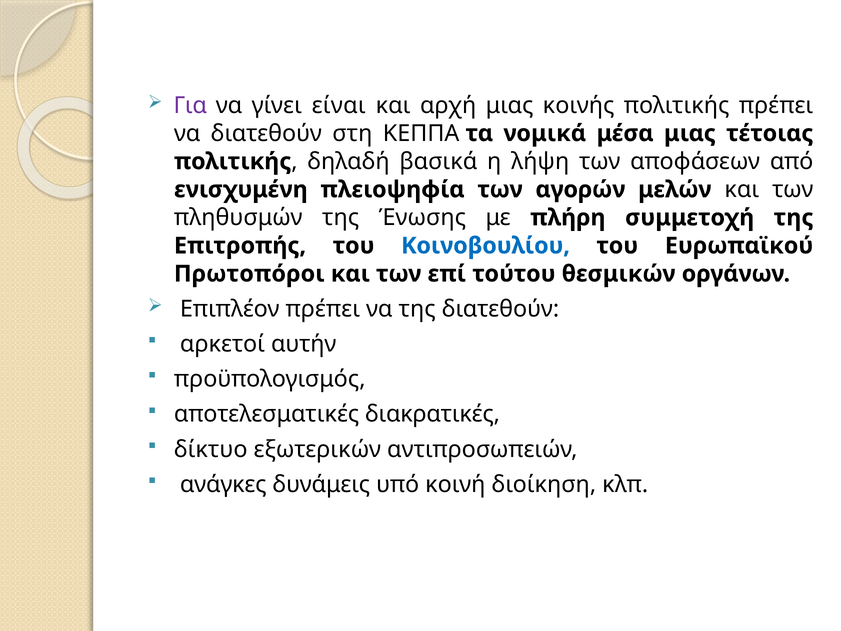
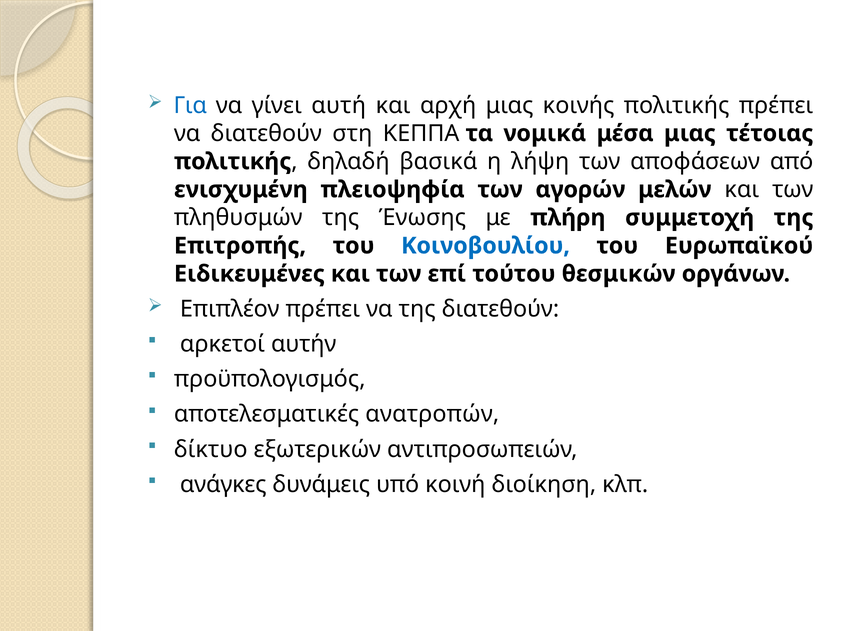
Για colour: purple -> blue
είναι: είναι -> αυτή
Πρωτοπόροι: Πρωτοπόροι -> Ειδικευμένες
διακρατικές: διακρατικές -> ανατροπών
